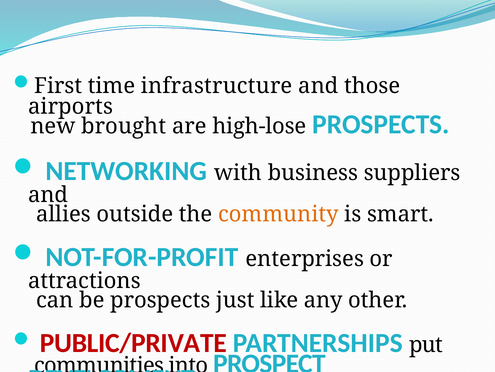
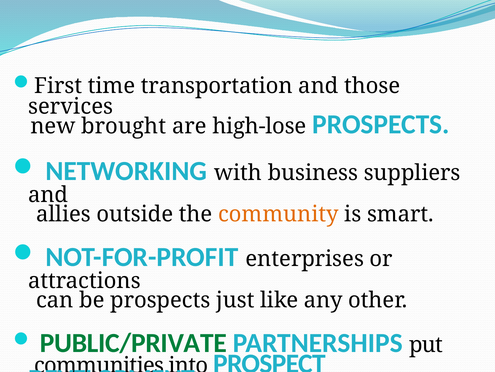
infrastructure: infrastructure -> transportation
airports: airports -> services
PUBLIC/PRIVATE colour: red -> green
